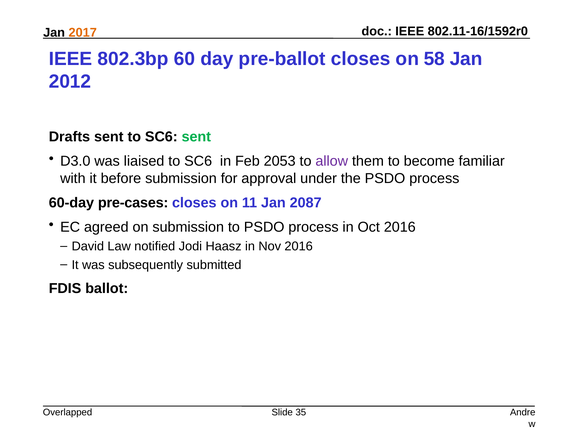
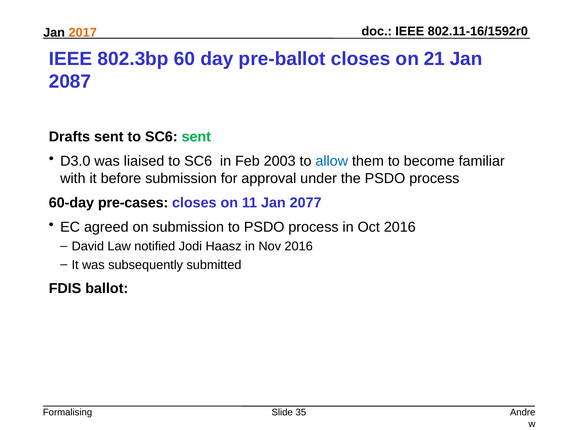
58: 58 -> 21
2012: 2012 -> 2087
2053: 2053 -> 2003
allow colour: purple -> blue
2087: 2087 -> 2077
Overlapped: Overlapped -> Formalising
